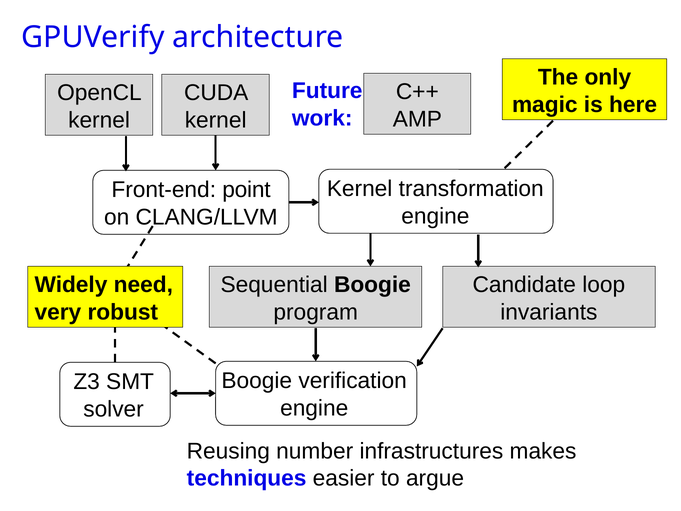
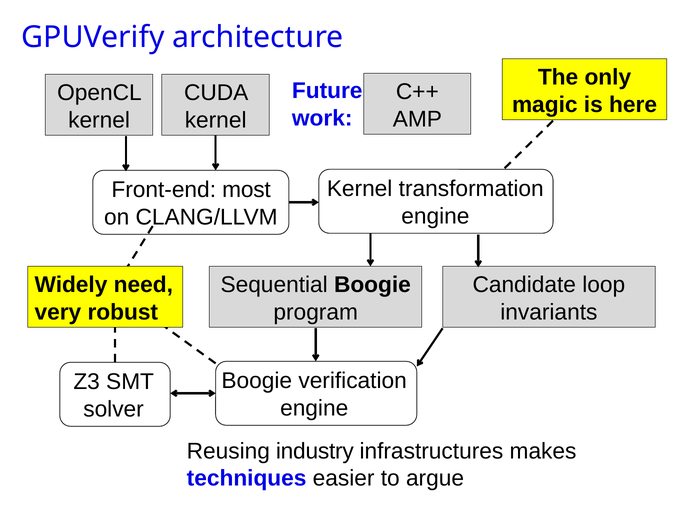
point: point -> most
number: number -> industry
